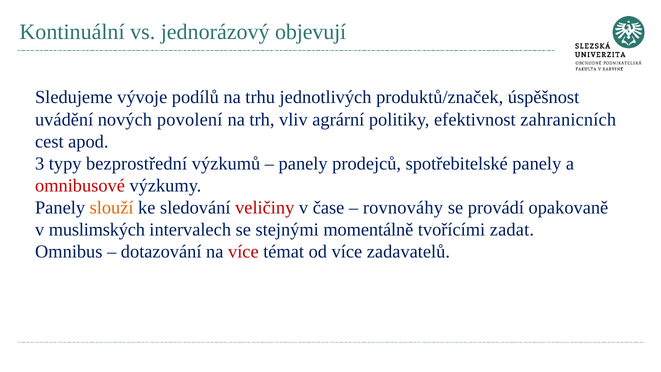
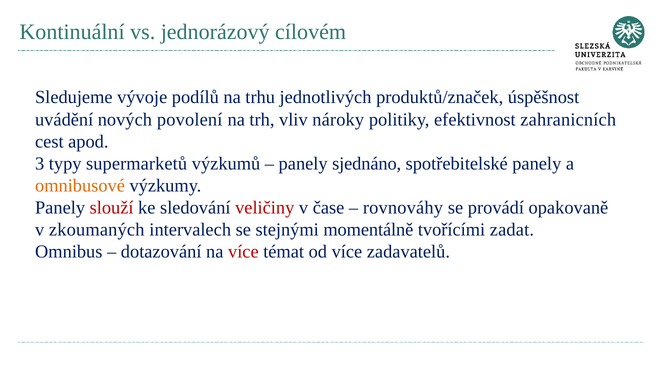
objevují: objevují -> cílovém
agrární: agrární -> nároky
bezprostřední: bezprostřední -> supermarketů
prodejců: prodejců -> sjednáno
omnibusové colour: red -> orange
slouží colour: orange -> red
muslimských: muslimských -> zkoumaných
